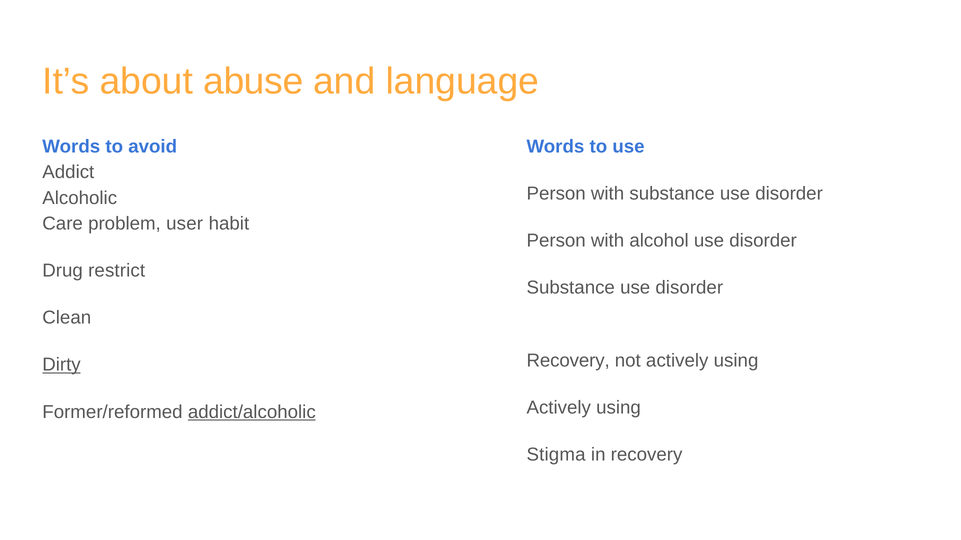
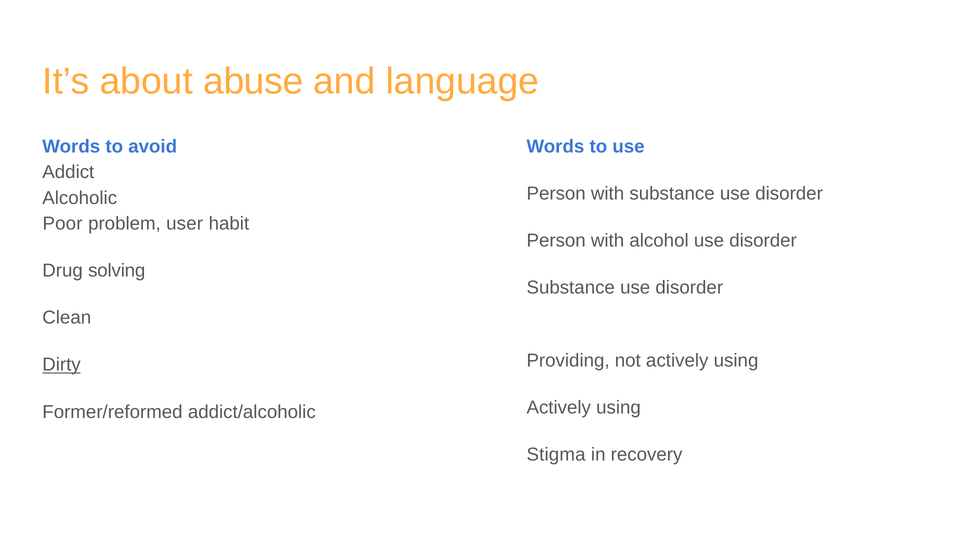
Care: Care -> Poor
restrict: restrict -> solving
Recovery at (568, 361): Recovery -> Providing
addict/alcoholic underline: present -> none
